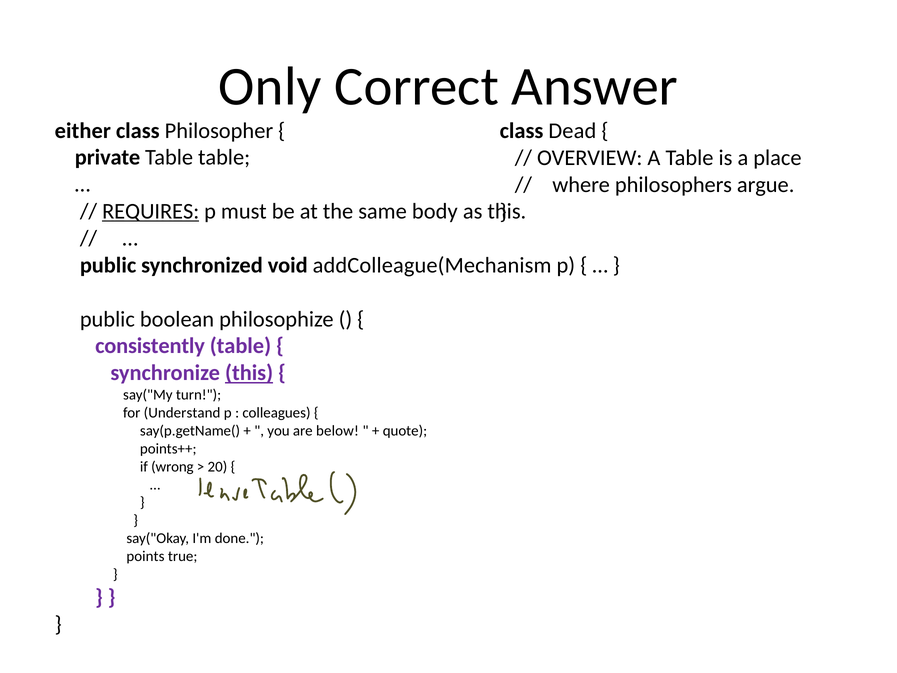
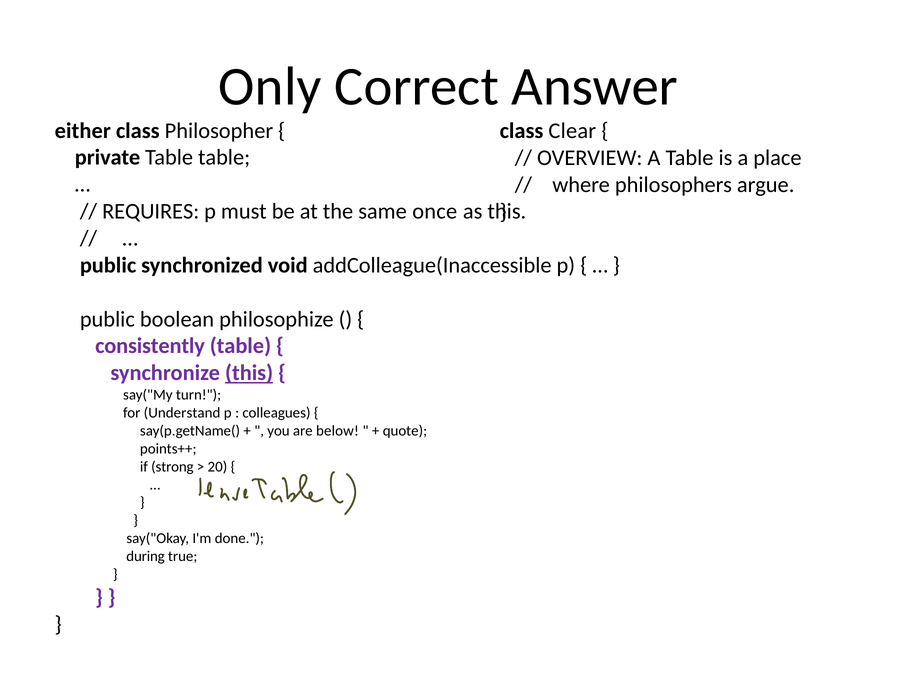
Dead: Dead -> Clear
REQUIRES underline: present -> none
body: body -> once
addColleague(Mechanism: addColleague(Mechanism -> addColleague(Inaccessible
wrong: wrong -> strong
points: points -> during
